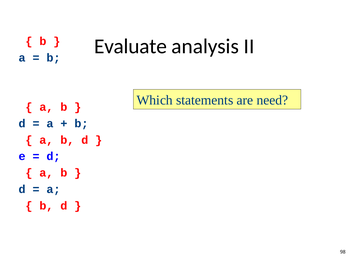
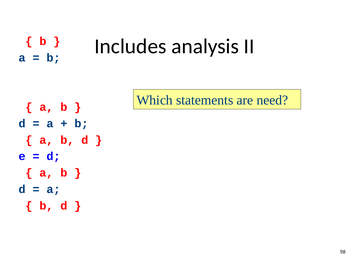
Evaluate: Evaluate -> Includes
